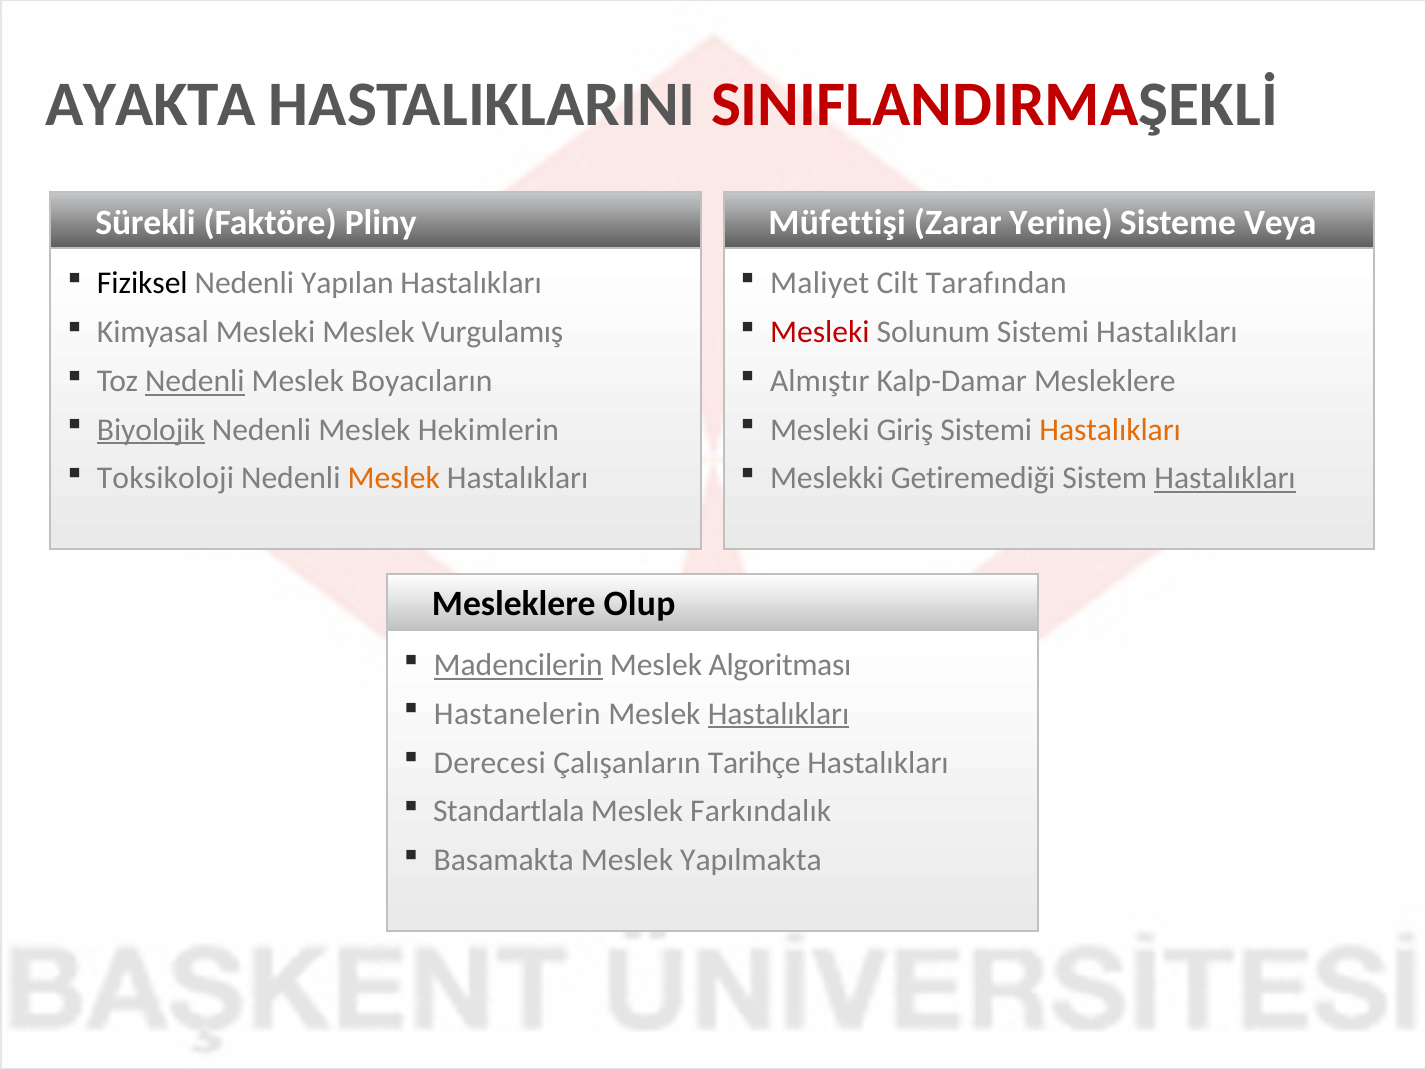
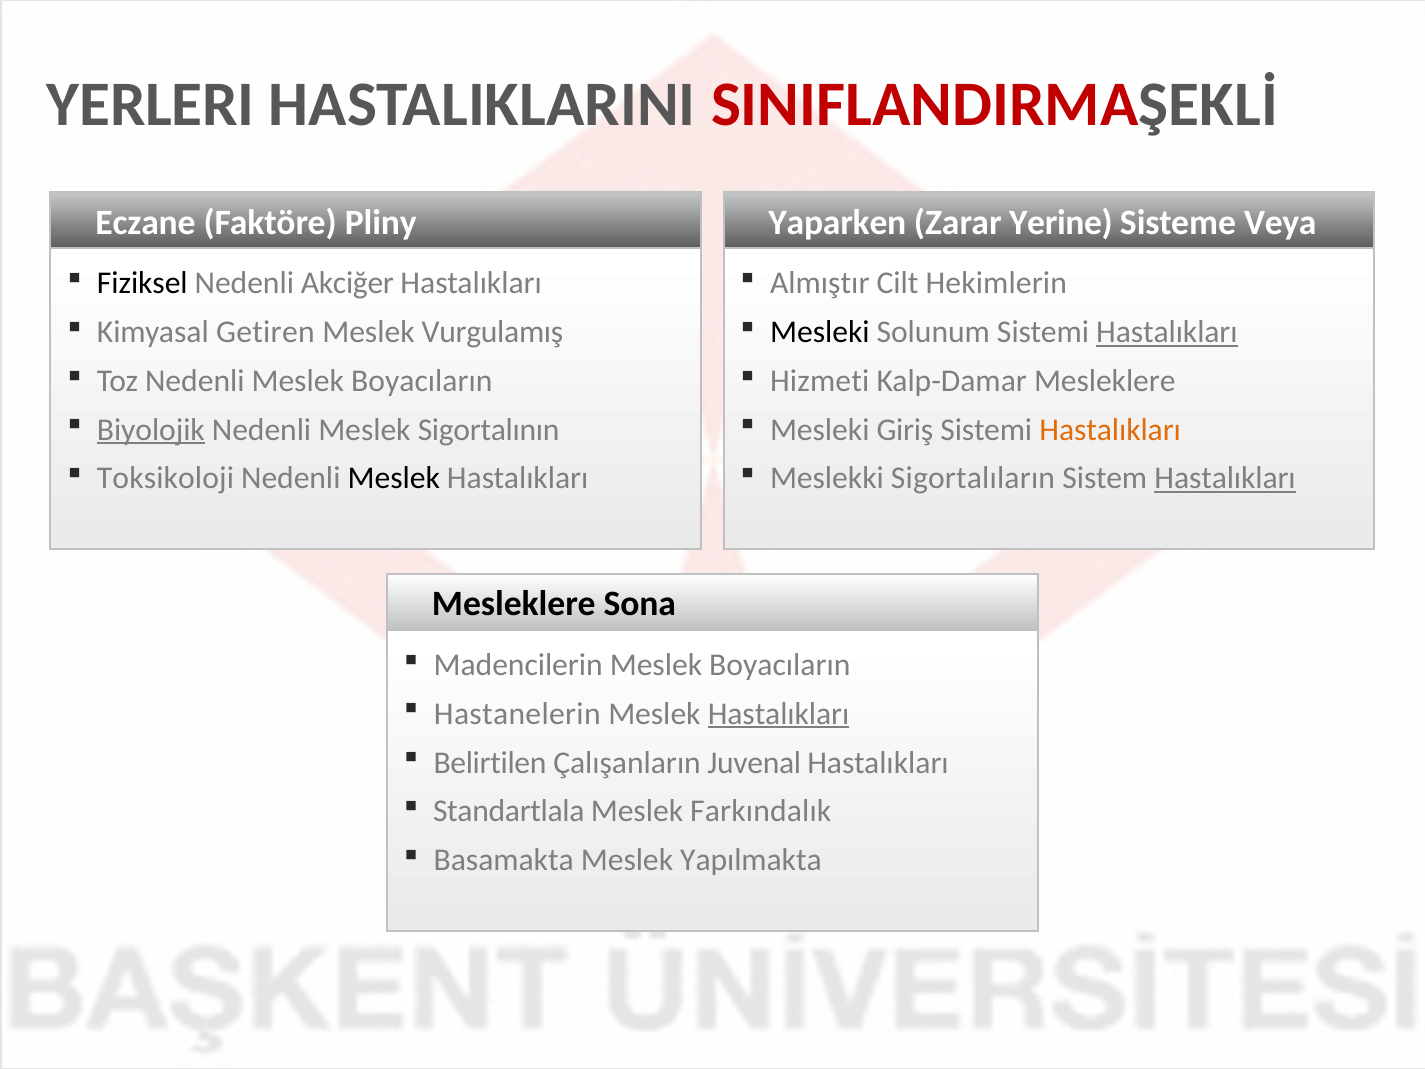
AYAKTA: AYAKTA -> YERLERI
Sürekli: Sürekli -> Eczane
Müfettişi: Müfettişi -> Yaparken
Yapılan: Yapılan -> Akciğer
Maliyet: Maliyet -> Almıştır
Tarafından: Tarafından -> Hekimlerin
Kimyasal Mesleki: Mesleki -> Getiren
Mesleki at (820, 332) colour: red -> black
Hastalıkları at (1167, 332) underline: none -> present
Nedenli at (195, 381) underline: present -> none
Almıştır: Almıştır -> Hizmeti
Hekimlerin: Hekimlerin -> Sigortalının
Meslek at (394, 478) colour: orange -> black
Getiremediği: Getiremediği -> Sigortalıların
Olup: Olup -> Sona
Madencilerin underline: present -> none
Algoritması at (780, 665): Algoritması -> Boyacıların
Derecesi: Derecesi -> Belirtilen
Tarihçe: Tarihçe -> Juvenal
